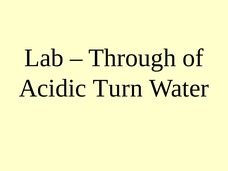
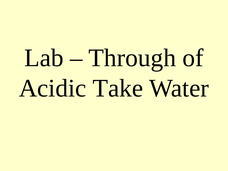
Turn: Turn -> Take
